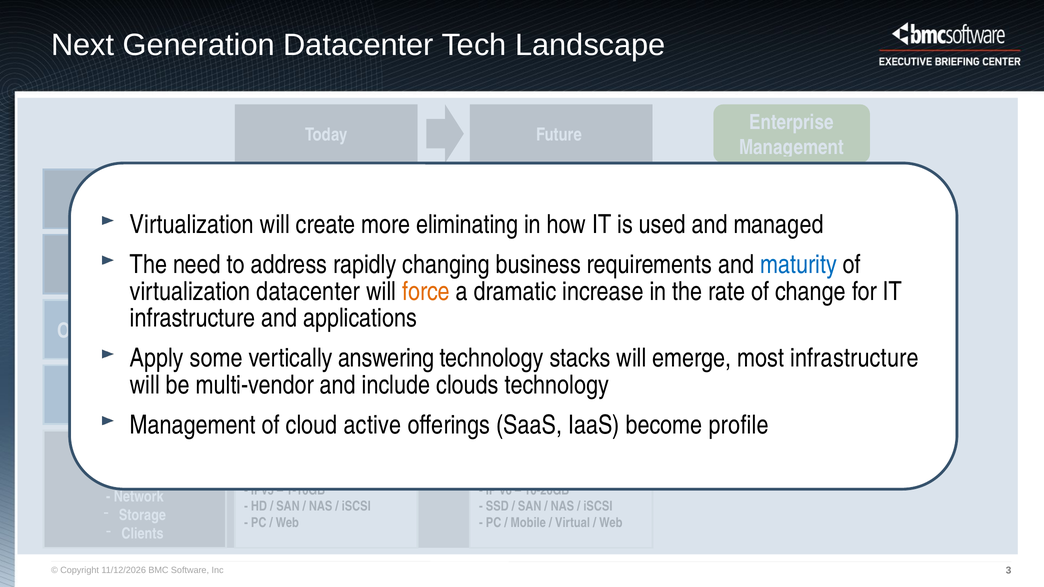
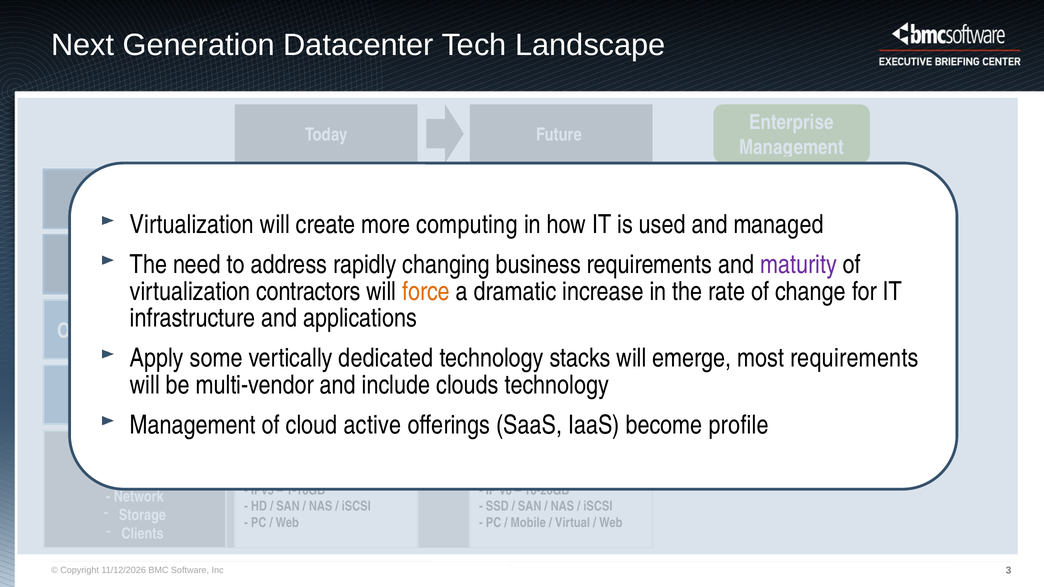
eliminating: eliminating -> computing
maturity colour: blue -> purple
virtualization datacenter: datacenter -> contractors
answering: answering -> dedicated
most infrastructure: infrastructure -> requirements
